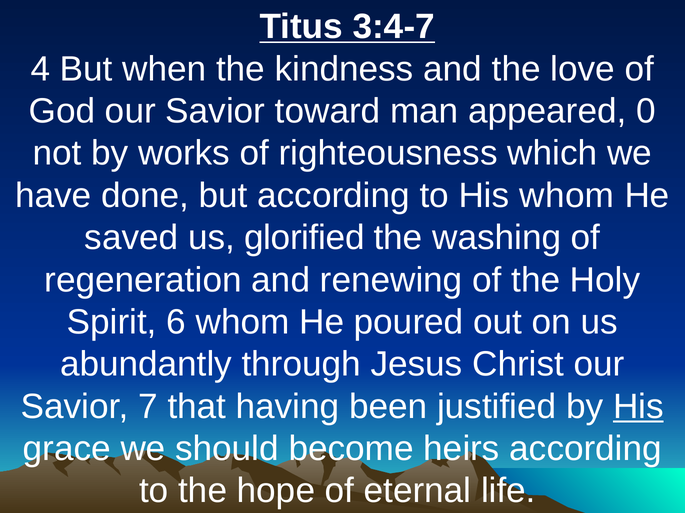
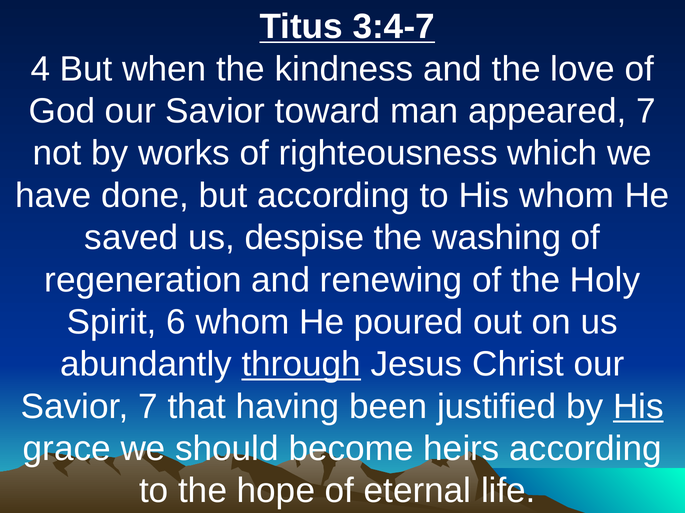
appeared 0: 0 -> 7
glorified: glorified -> despise
through underline: none -> present
